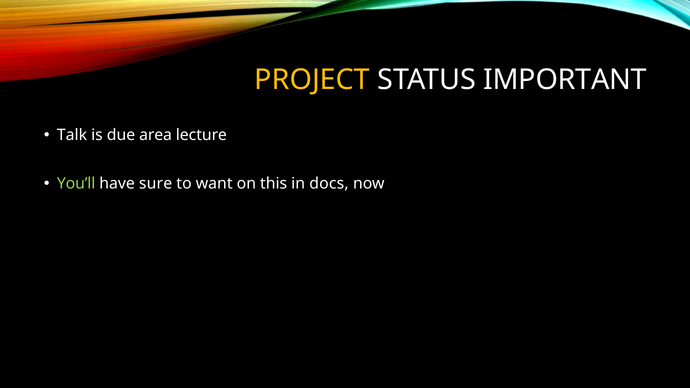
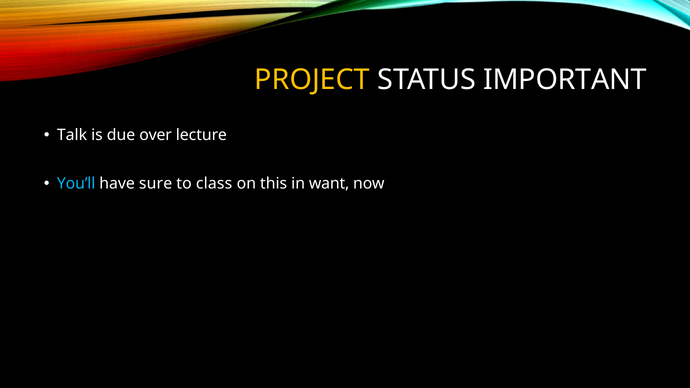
area: area -> over
You’ll colour: light green -> light blue
want: want -> class
docs: docs -> want
